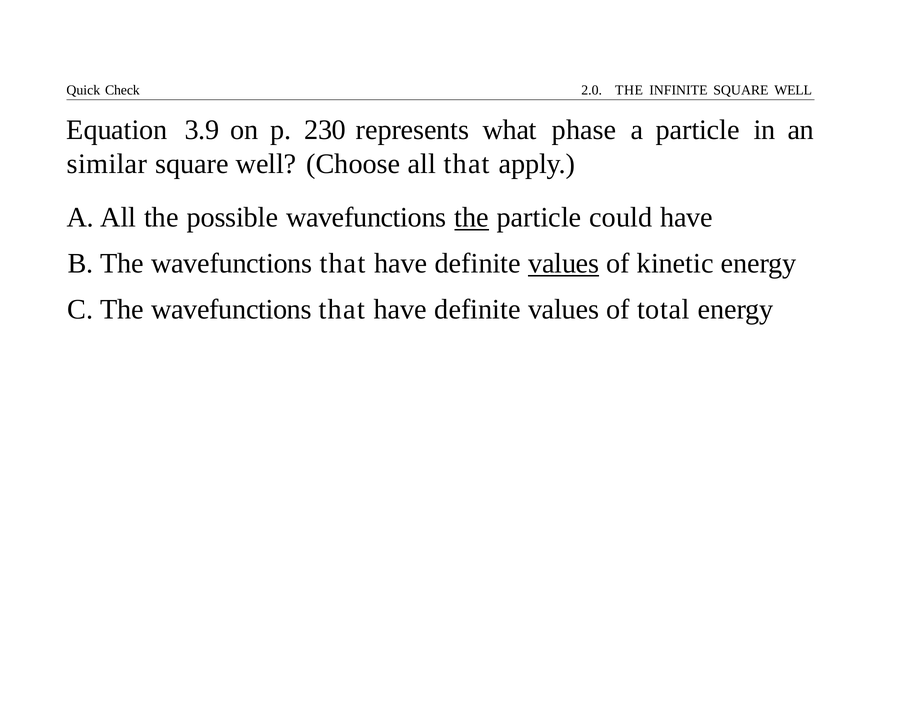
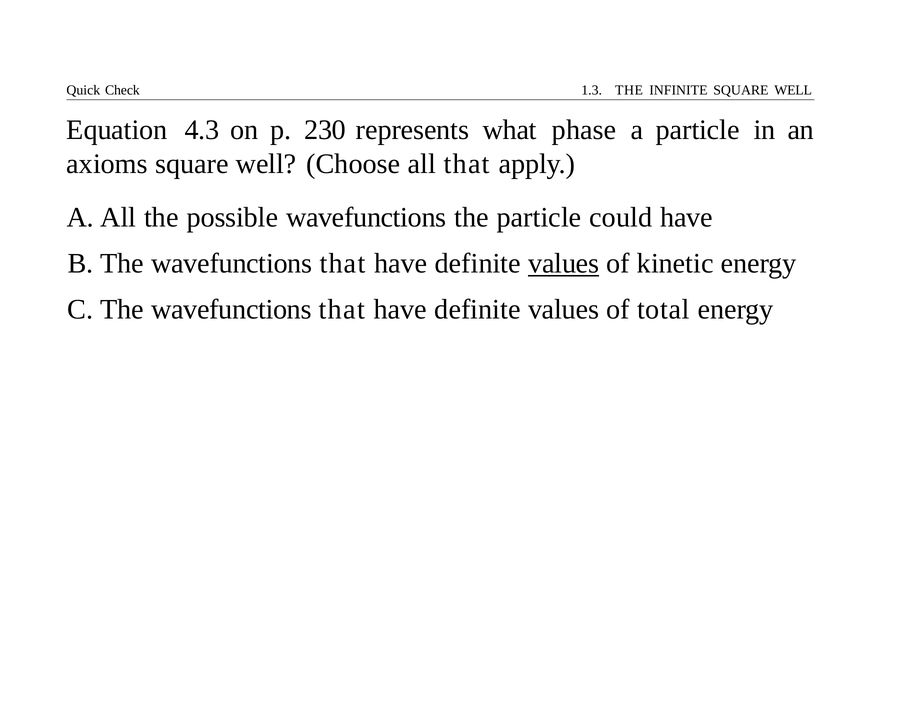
2.0: 2.0 -> 1.3
3.9: 3.9 -> 4.3
similar: similar -> axioms
the at (472, 218) underline: present -> none
